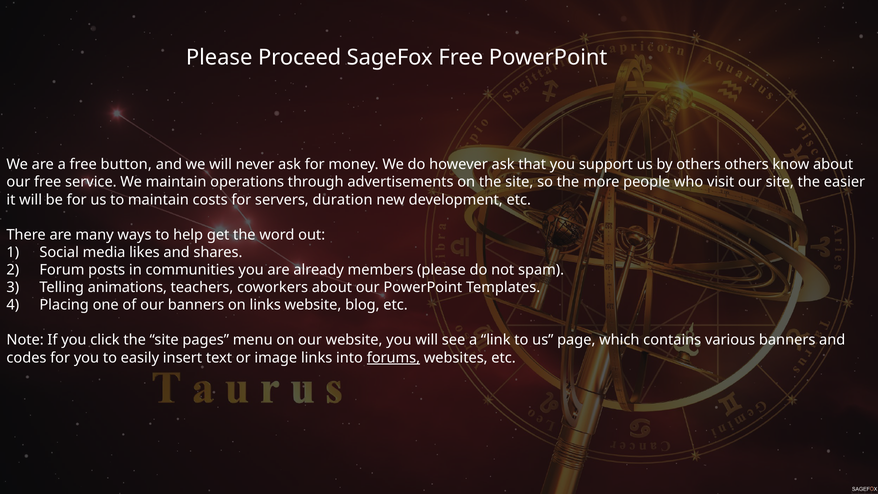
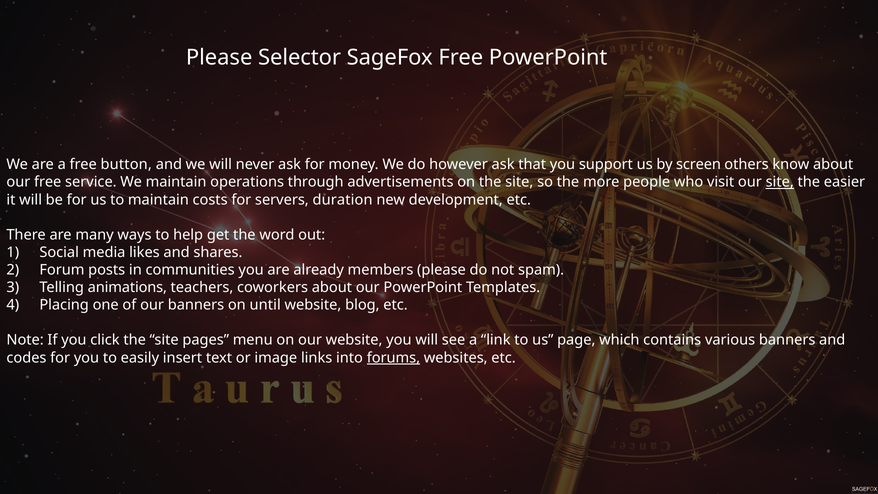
Proceed: Proceed -> Selector
by others: others -> screen
site at (780, 182) underline: none -> present
on links: links -> until
